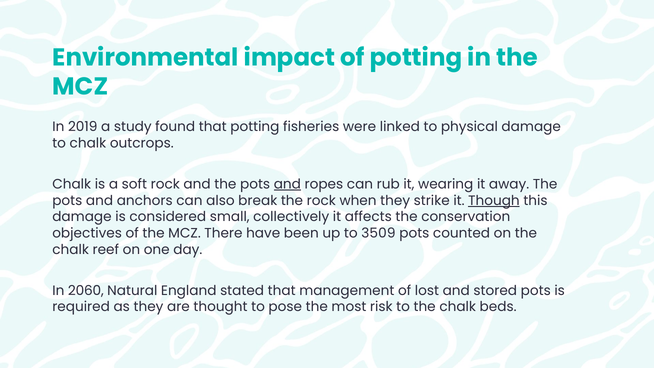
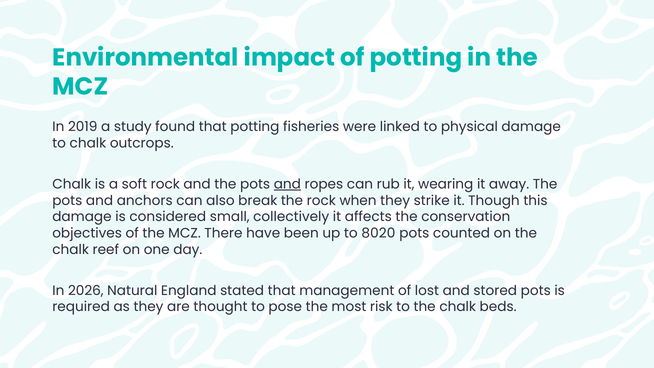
Though underline: present -> none
3509: 3509 -> 8020
2060: 2060 -> 2026
